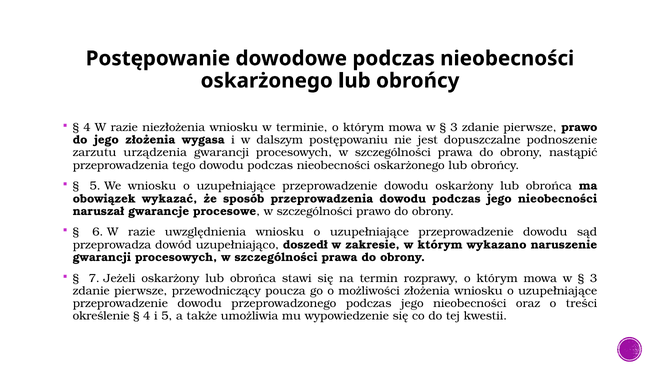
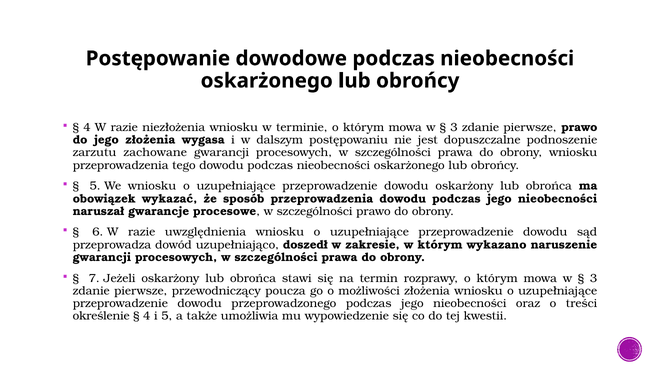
urządzenia: urządzenia -> zachowane
obrony nastąpić: nastąpić -> wniosku
